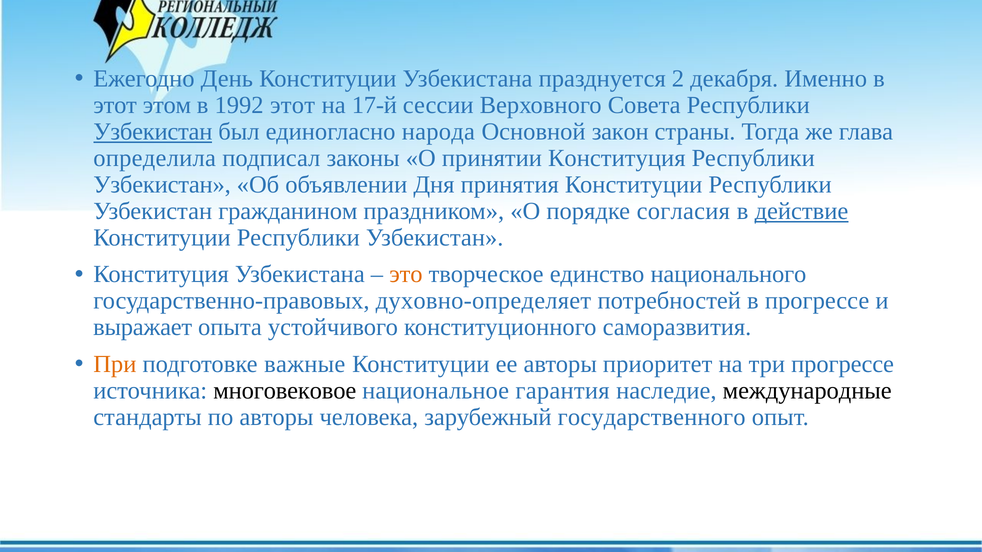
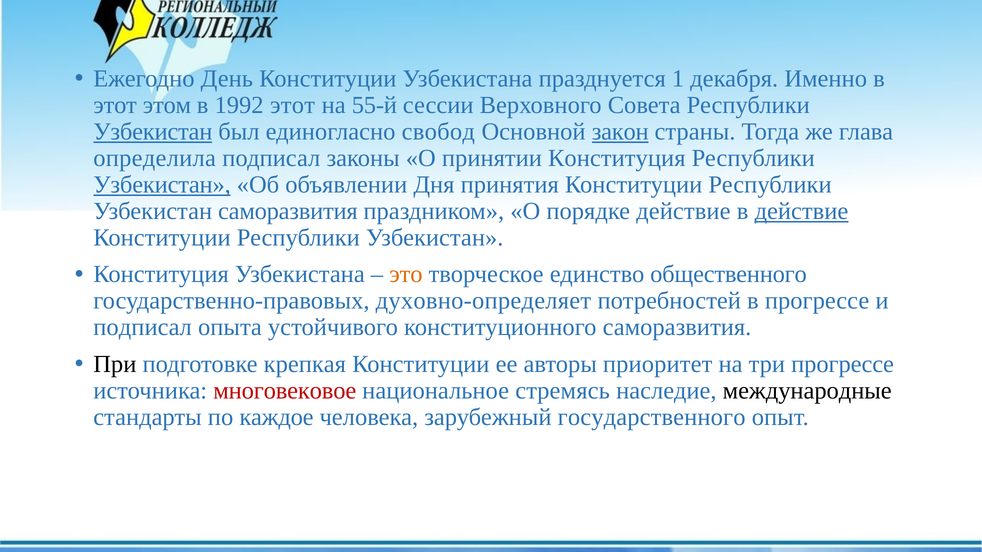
2: 2 -> 1
17-й: 17-й -> 55-й
народа: народа -> свобод
закон underline: none -> present
Узбекистан at (162, 185) underline: none -> present
Узбекистан гражданином: гражданином -> саморазвития
порядке согласия: согласия -> действие
национального: национального -> общественного
выражает at (143, 328): выражает -> подписал
При colour: orange -> black
важные: важные -> крепкая
многовековое colour: black -> red
гарантия: гарантия -> стремясь
по авторы: авторы -> каждое
